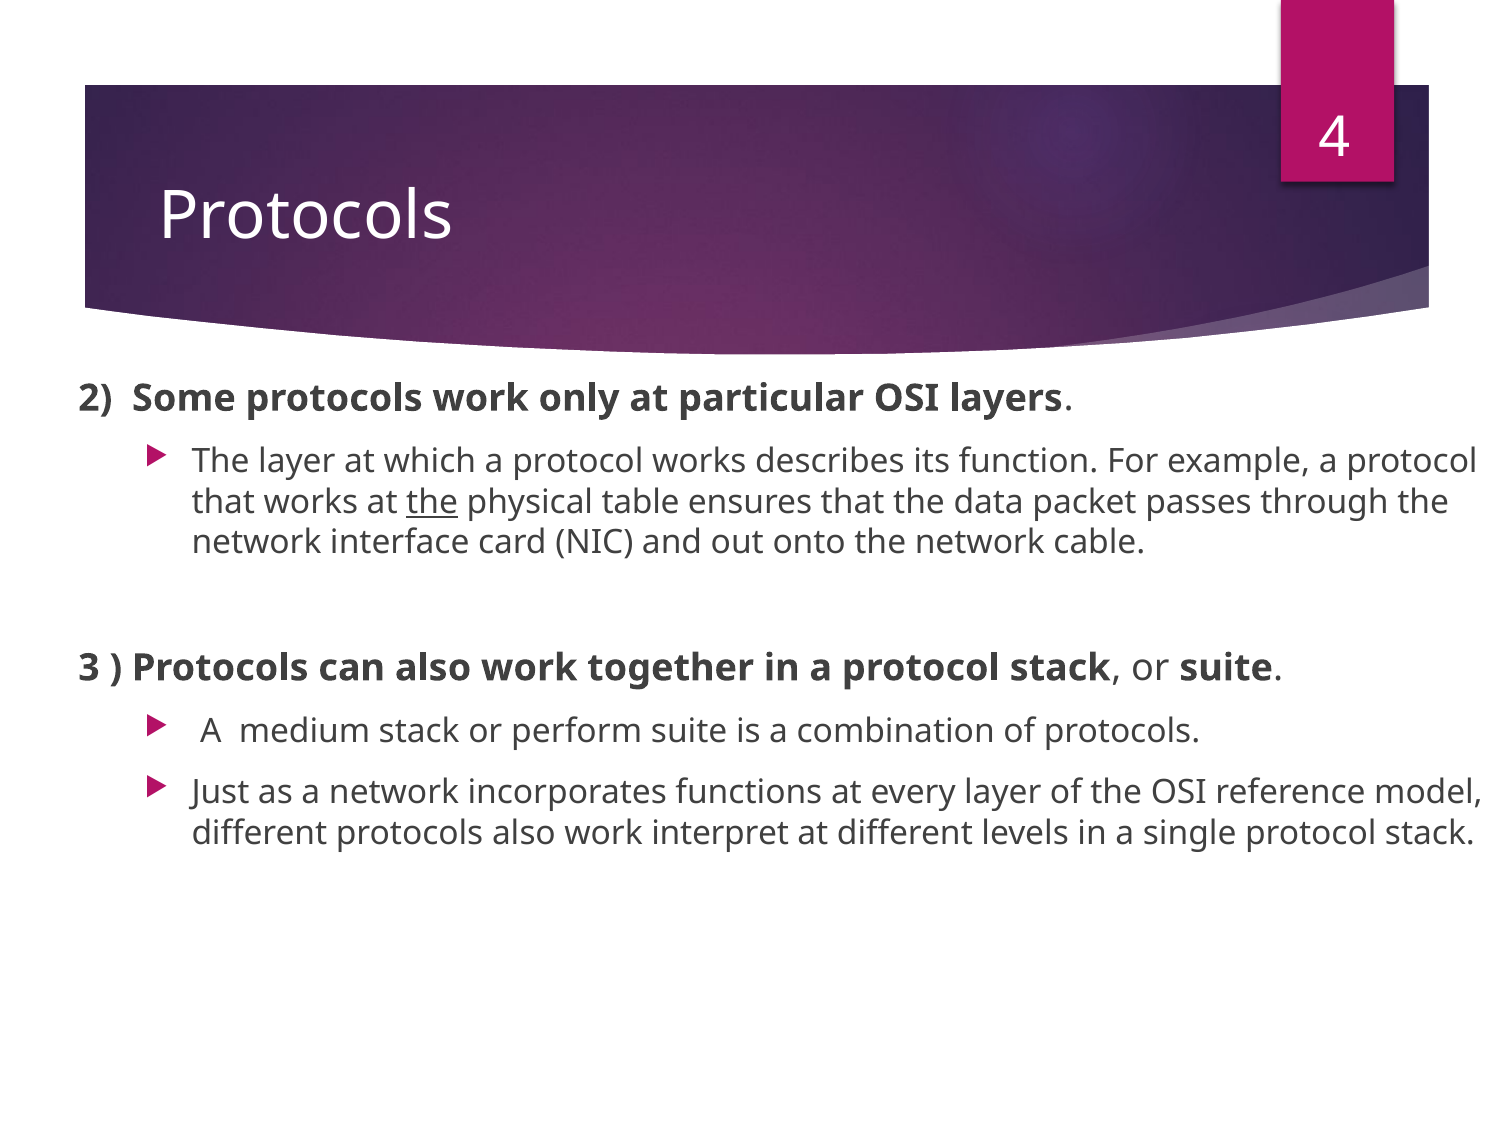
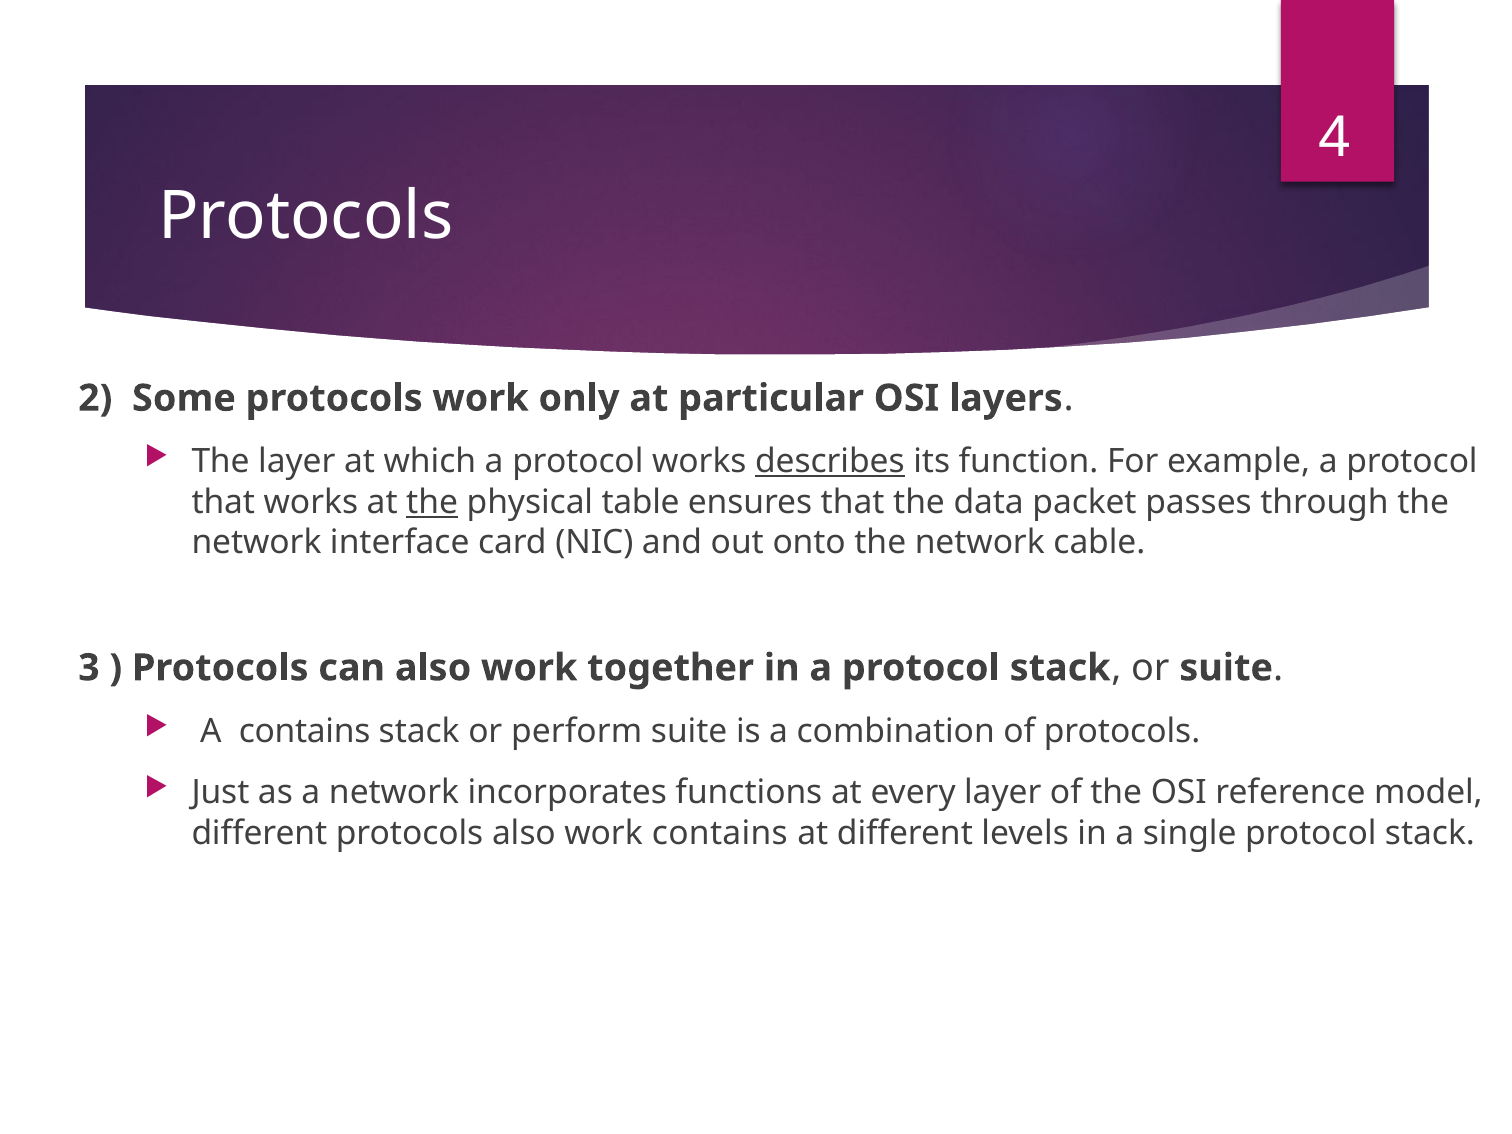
describes underline: none -> present
A medium: medium -> contains
work interpret: interpret -> contains
